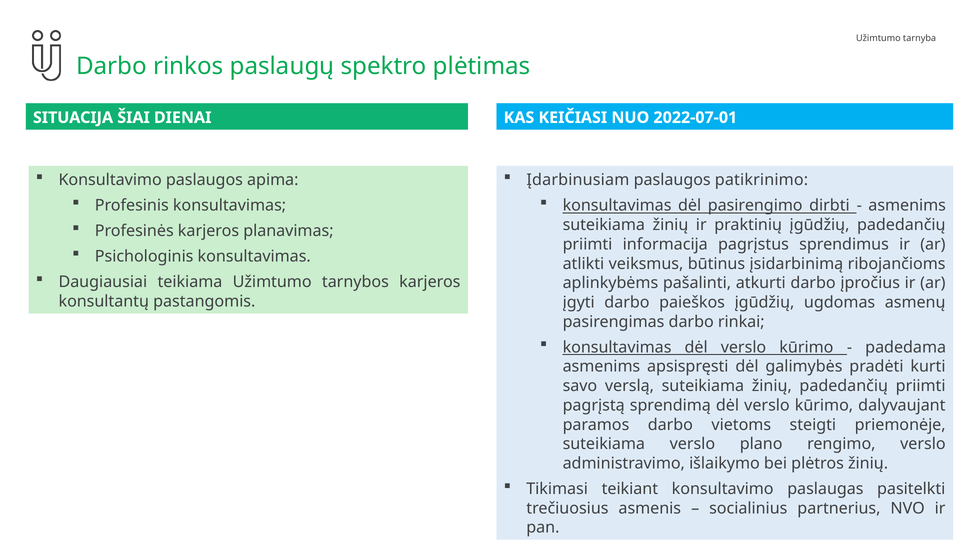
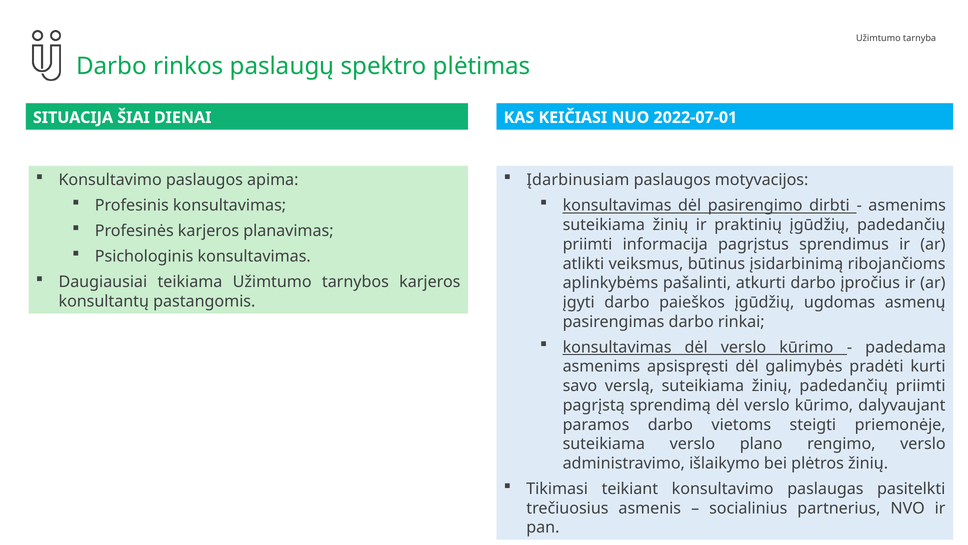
patikrinimo: patikrinimo -> motyvacijos
